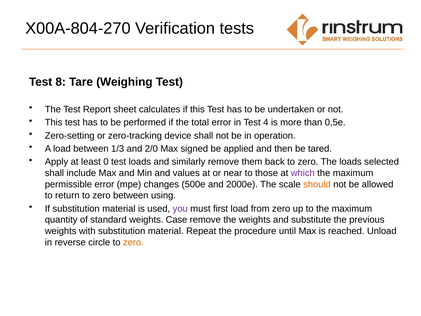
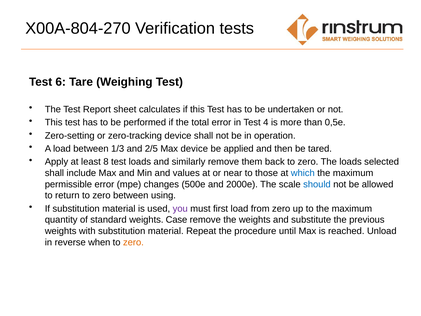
8: 8 -> 6
2/0: 2/0 -> 2/5
Max signed: signed -> device
0: 0 -> 8
which colour: purple -> blue
should colour: orange -> blue
circle: circle -> when
